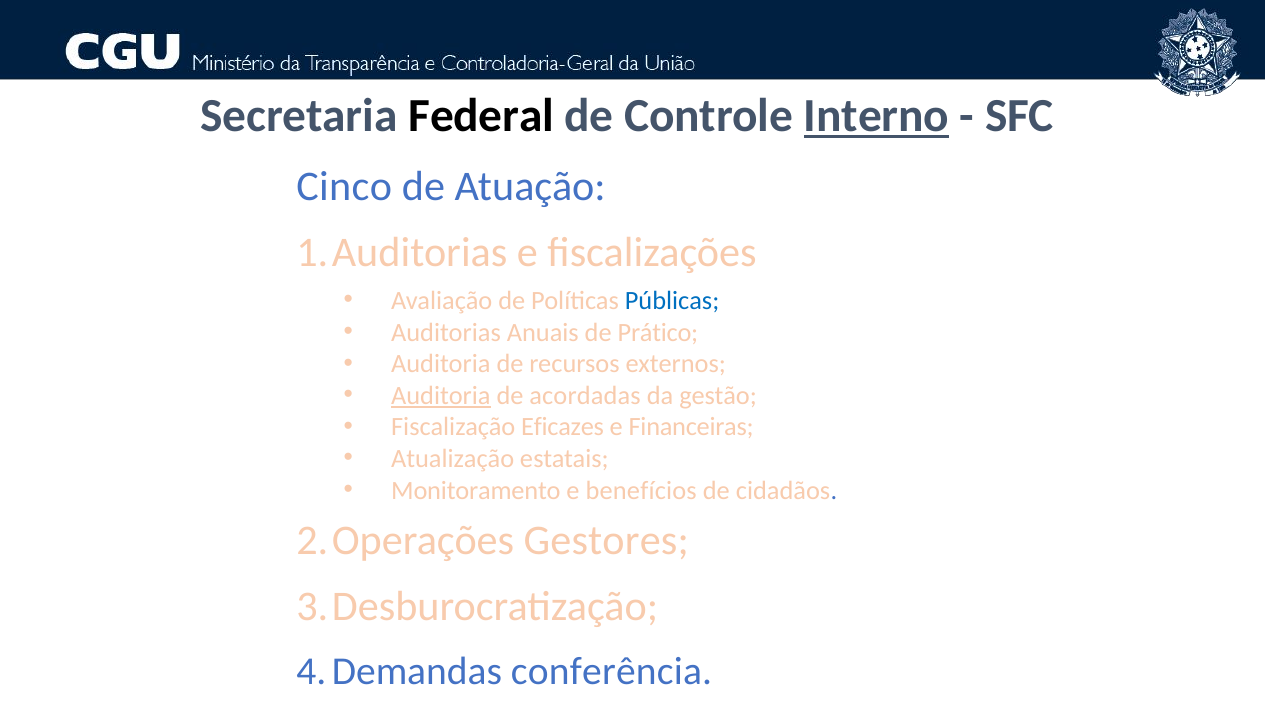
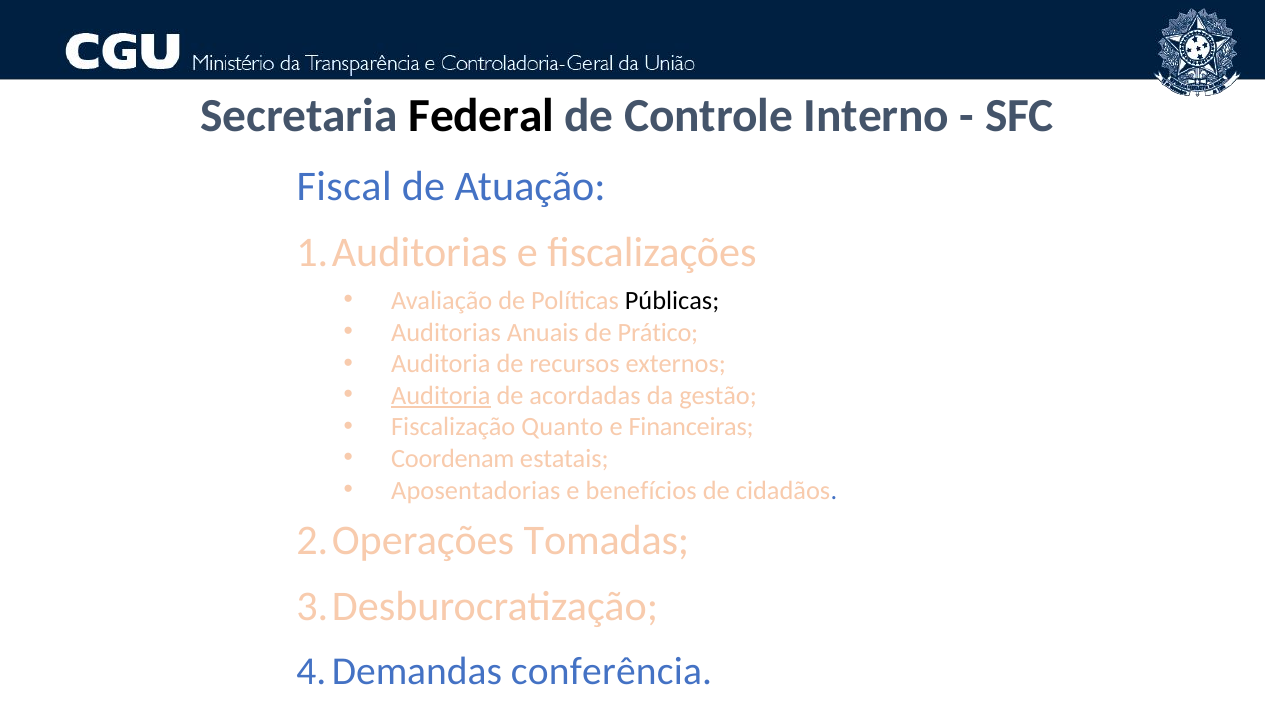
Interno underline: present -> none
Cinco: Cinco -> Fiscal
Públicas colour: blue -> black
Eficazes: Eficazes -> Quanto
Atualização: Atualização -> Coordenam
Monitoramento: Monitoramento -> Aposentadorias
Gestores: Gestores -> Tomadas
